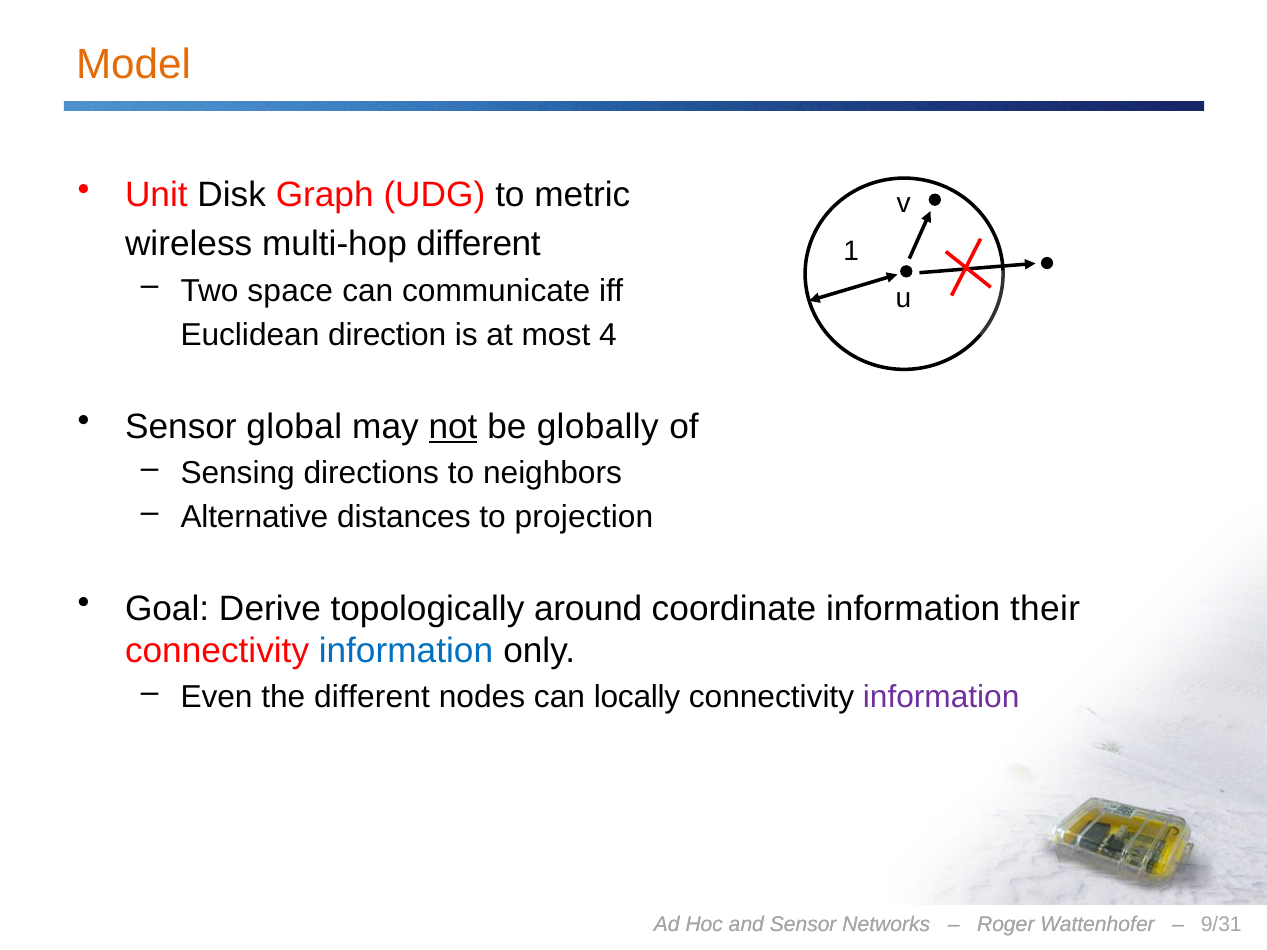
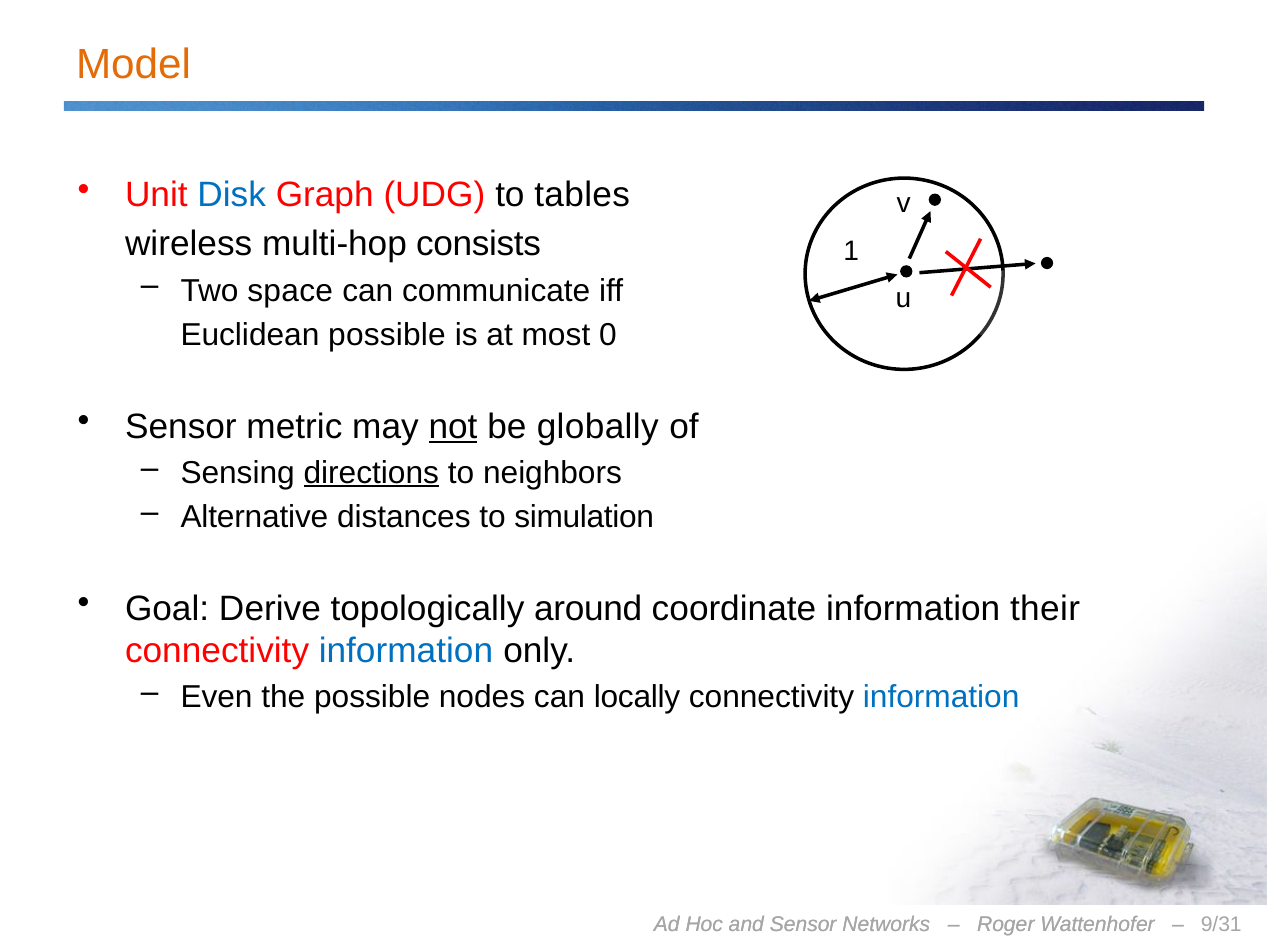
Disk colour: black -> blue
metric: metric -> tables
multi-hop different: different -> consists
Euclidean direction: direction -> possible
4: 4 -> 0
global: global -> metric
directions underline: none -> present
projection: projection -> simulation
the different: different -> possible
information at (941, 698) colour: purple -> blue
